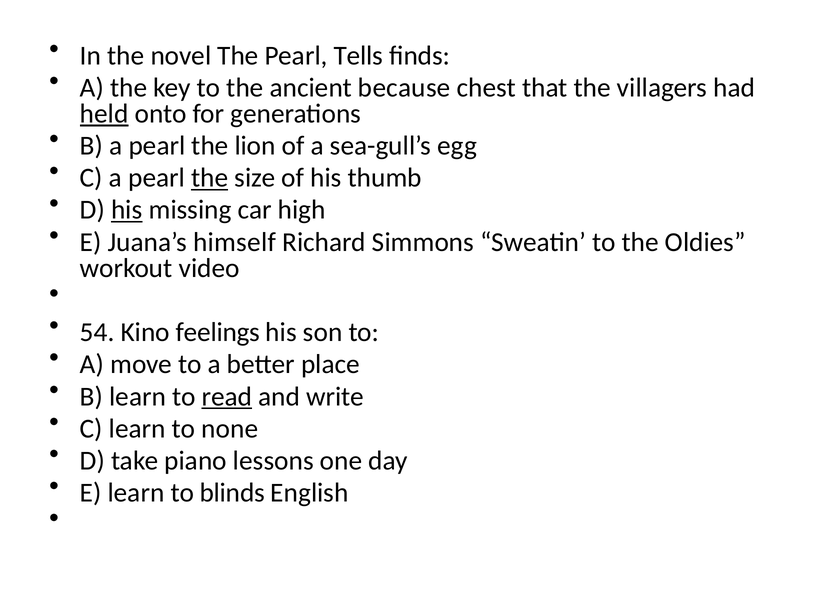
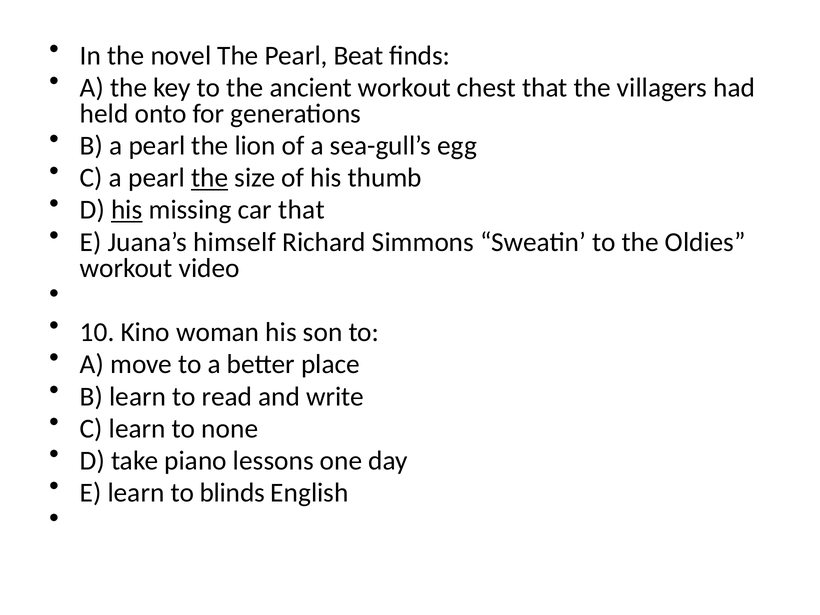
Tells: Tells -> Beat
ancient because: because -> workout
held underline: present -> none
car high: high -> that
54: 54 -> 10
feelings: feelings -> woman
read underline: present -> none
